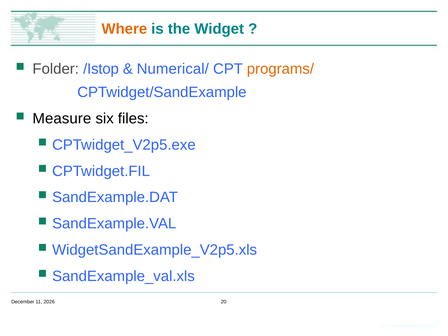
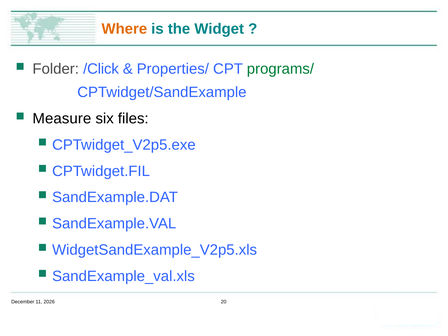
/Istop: /Istop -> /Click
Numerical/: Numerical/ -> Properties/
programs/ colour: orange -> green
